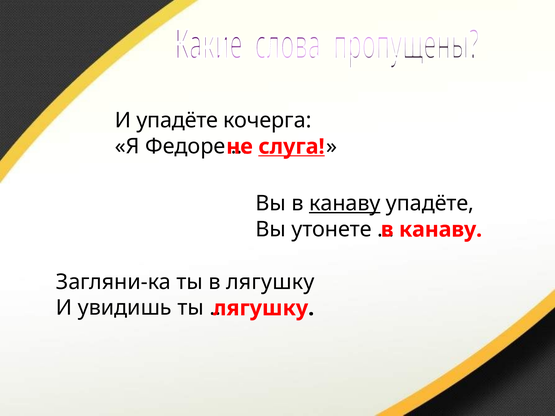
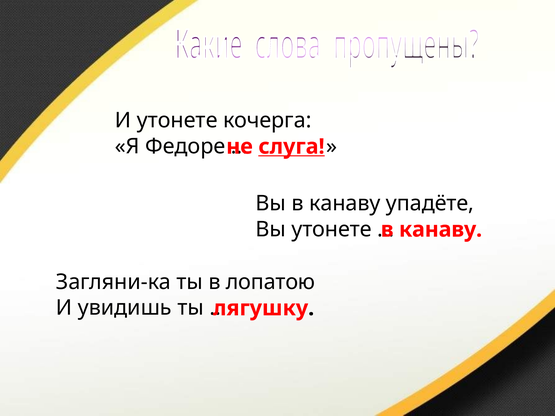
И упадёте: упадёте -> утонете
канаву at (345, 203) underline: present -> none
в лягушку: лягушку -> лопатою
